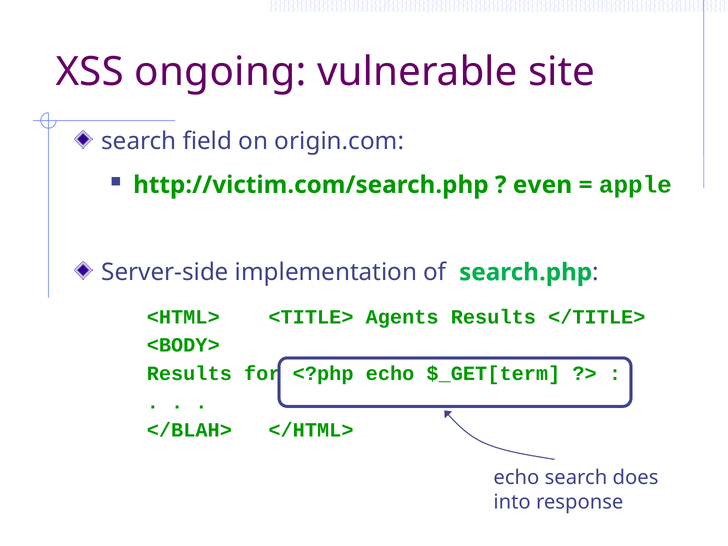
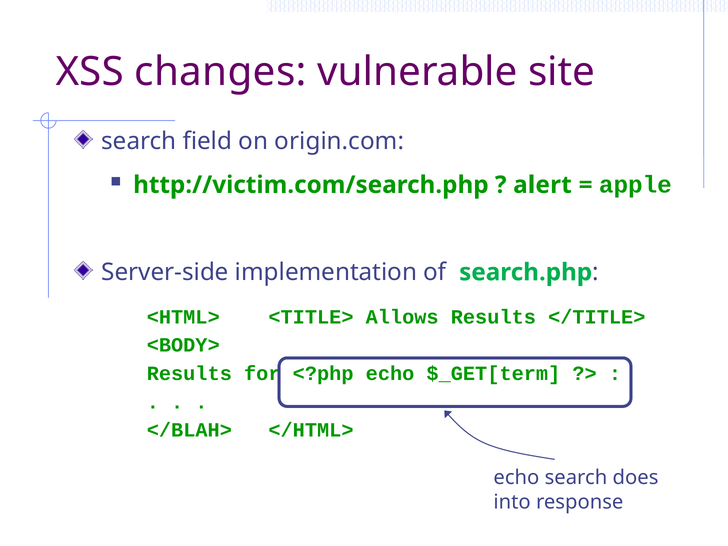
ongoing: ongoing -> changes
even: even -> alert
Agents: Agents -> Allows
